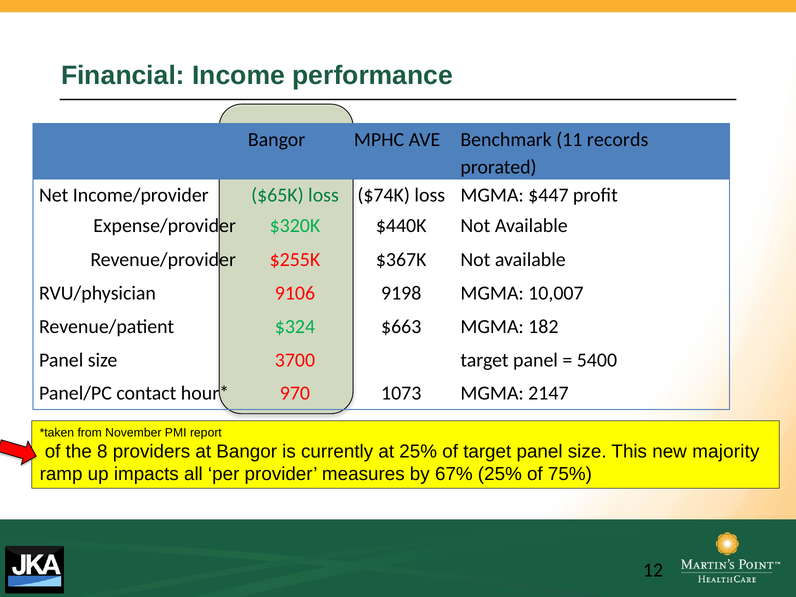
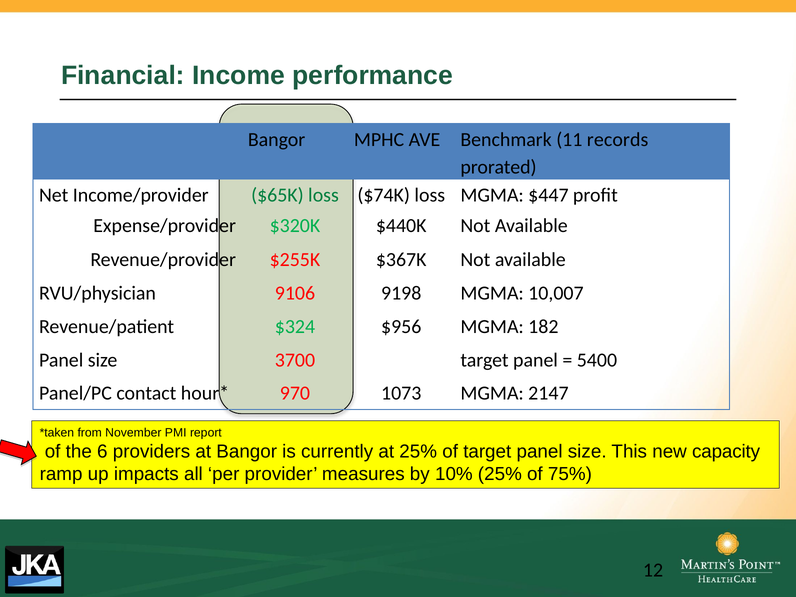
$663: $663 -> $956
8: 8 -> 6
majority: majority -> capacity
67%: 67% -> 10%
